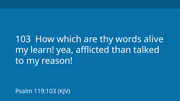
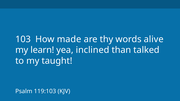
which: which -> made
afflicted: afflicted -> inclined
reason: reason -> taught
